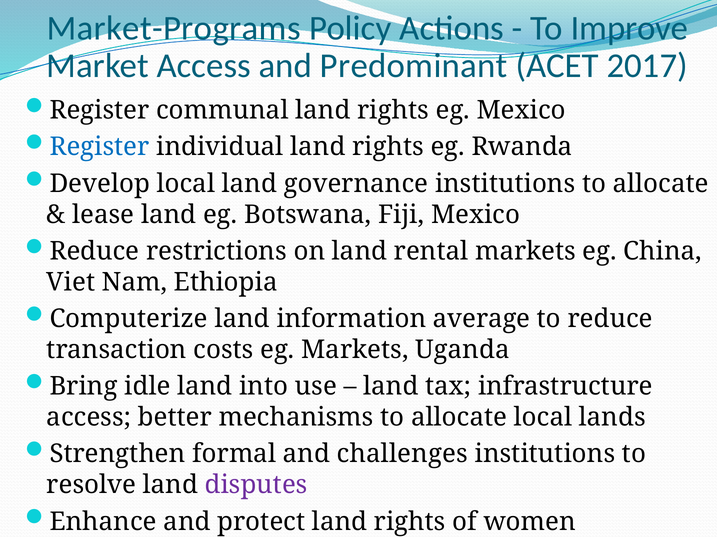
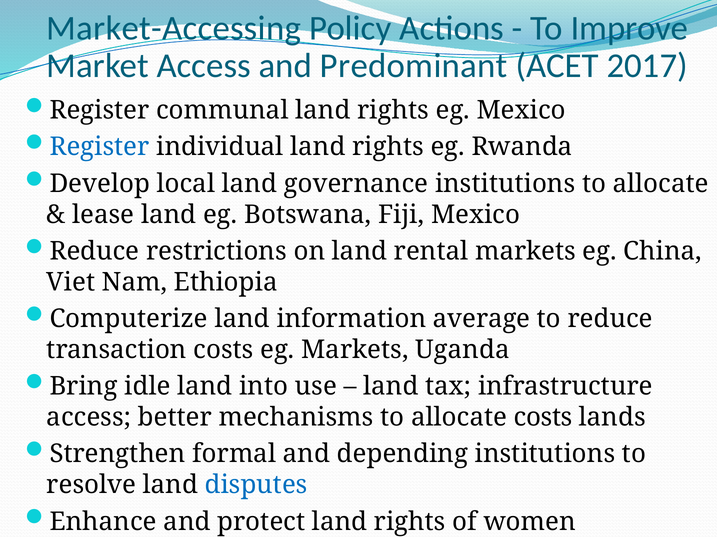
Market-Programs: Market-Programs -> Market-Accessing
allocate local: local -> costs
challenges: challenges -> depending
disputes colour: purple -> blue
